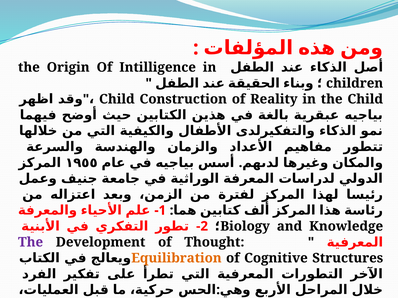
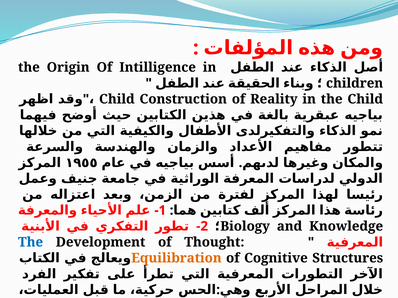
The at (31, 243) colour: purple -> blue
